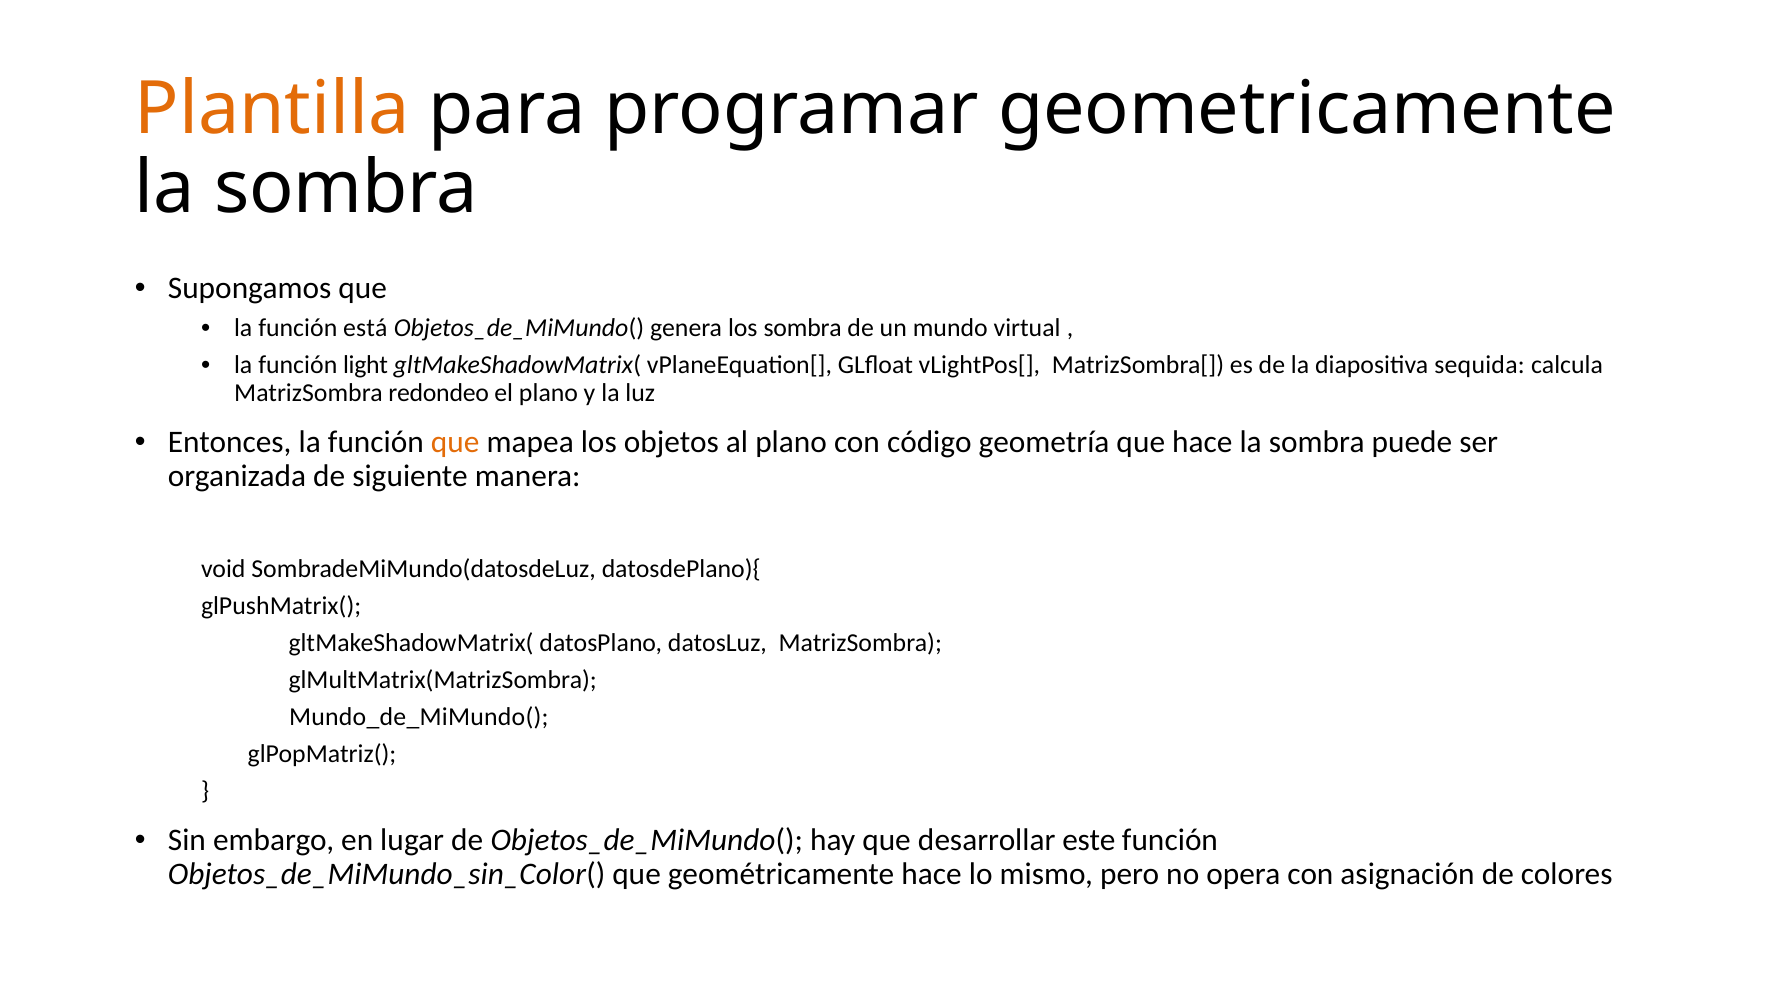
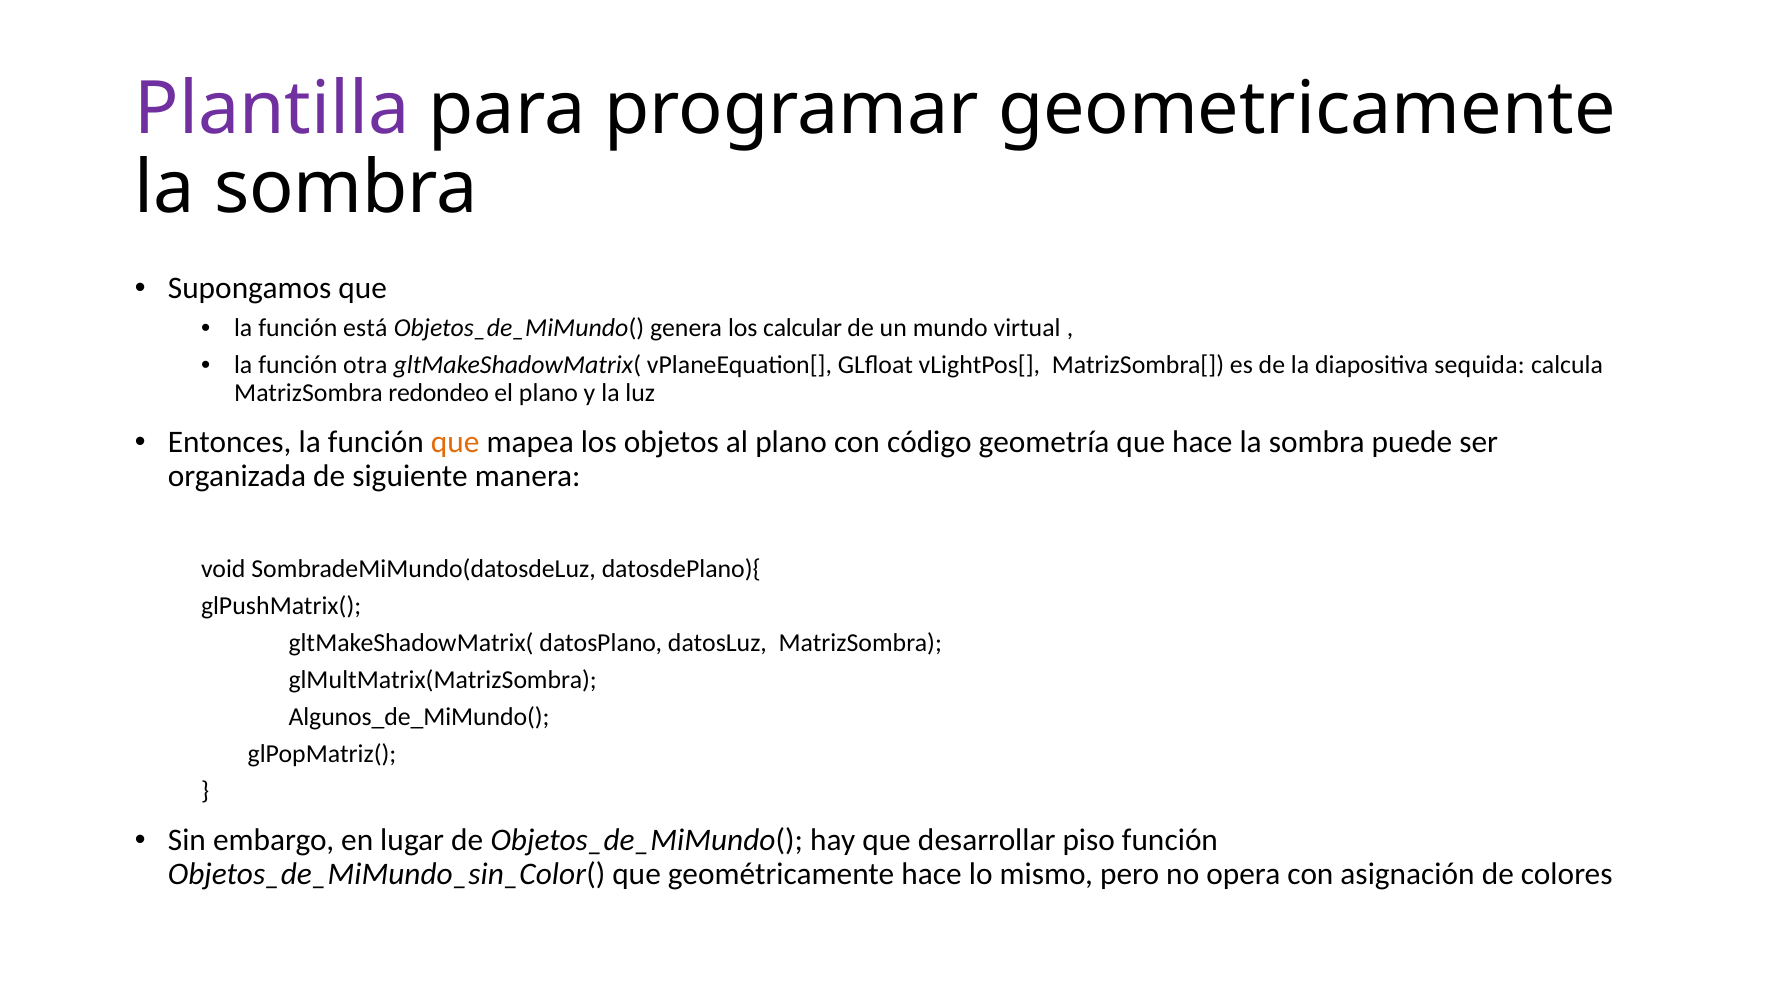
Plantilla colour: orange -> purple
los sombra: sombra -> calcular
light: light -> otra
Mundo_de_MiMundo(: Mundo_de_MiMundo( -> Algunos_de_MiMundo(
este: este -> piso
